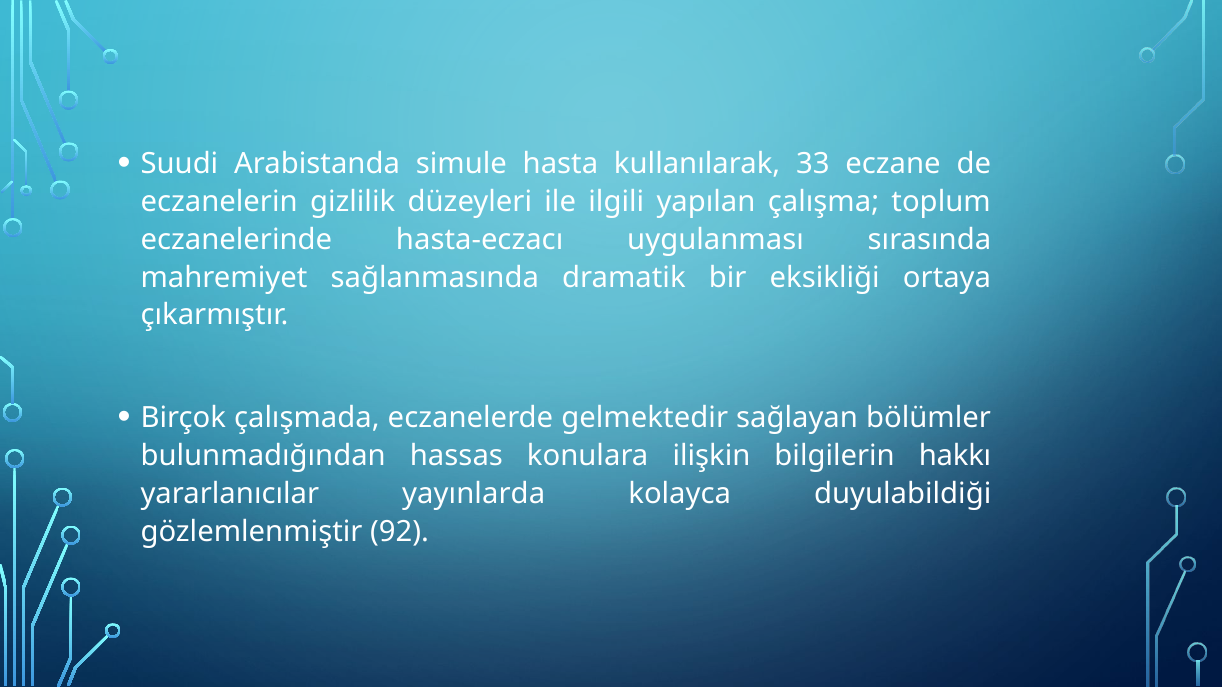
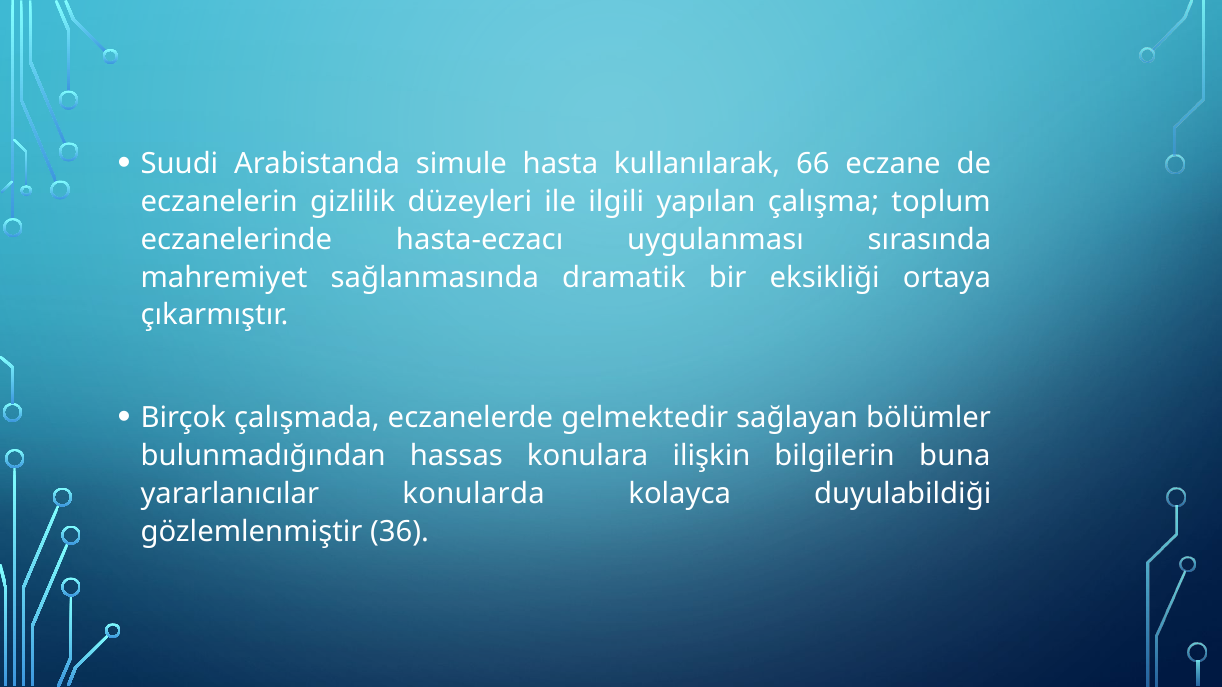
33: 33 -> 66
hakkı: hakkı -> buna
yayınlarda: yayınlarda -> konularda
92: 92 -> 36
